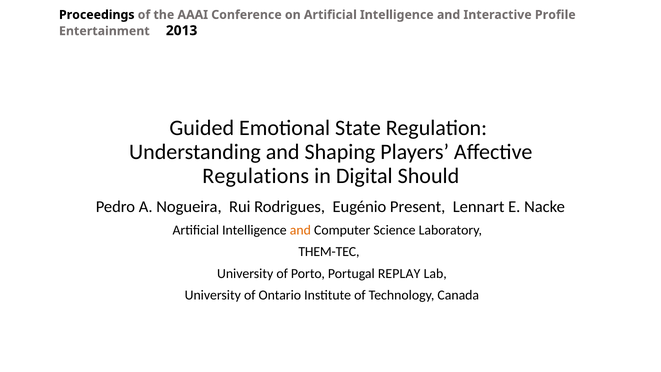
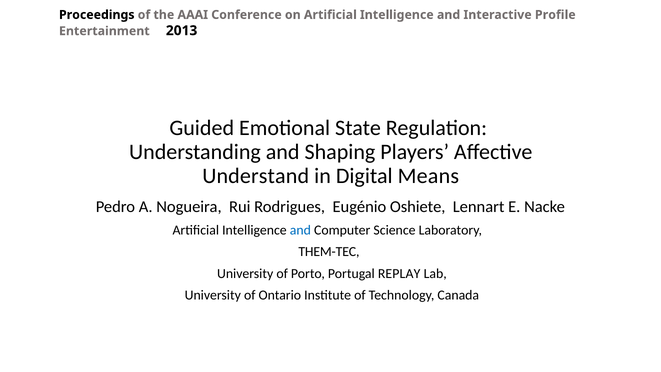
Regulations: Regulations -> Understand
Should: Should -> Means
Present: Present -> Oshiete
and at (300, 230) colour: orange -> blue
